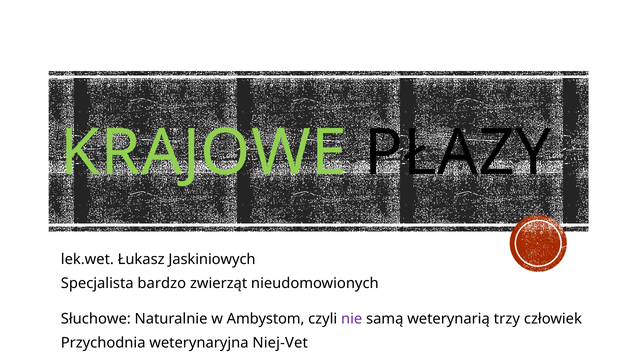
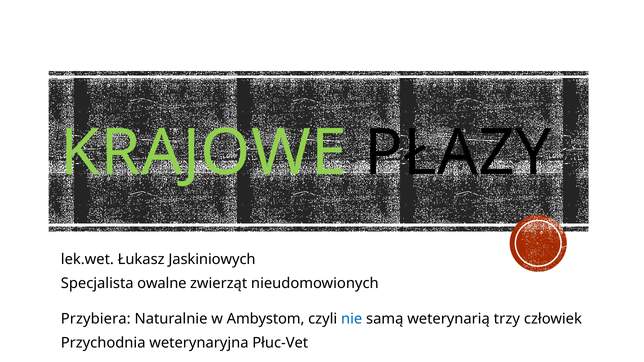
bardzo: bardzo -> owalne
Słuchowe: Słuchowe -> Przybiera
nie colour: purple -> blue
Niej-Vet: Niej-Vet -> Płuc-Vet
